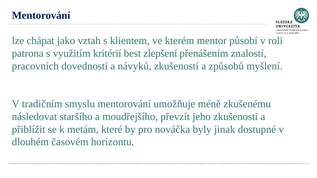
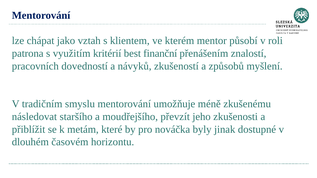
zlepšení: zlepšení -> finanční
